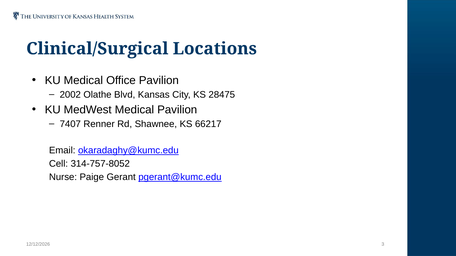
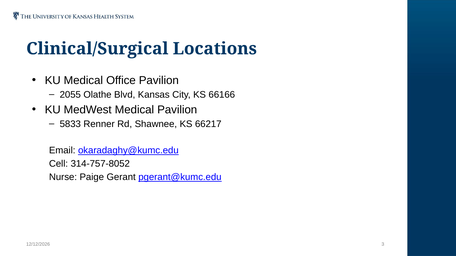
2002: 2002 -> 2055
28475: 28475 -> 66166
7407: 7407 -> 5833
